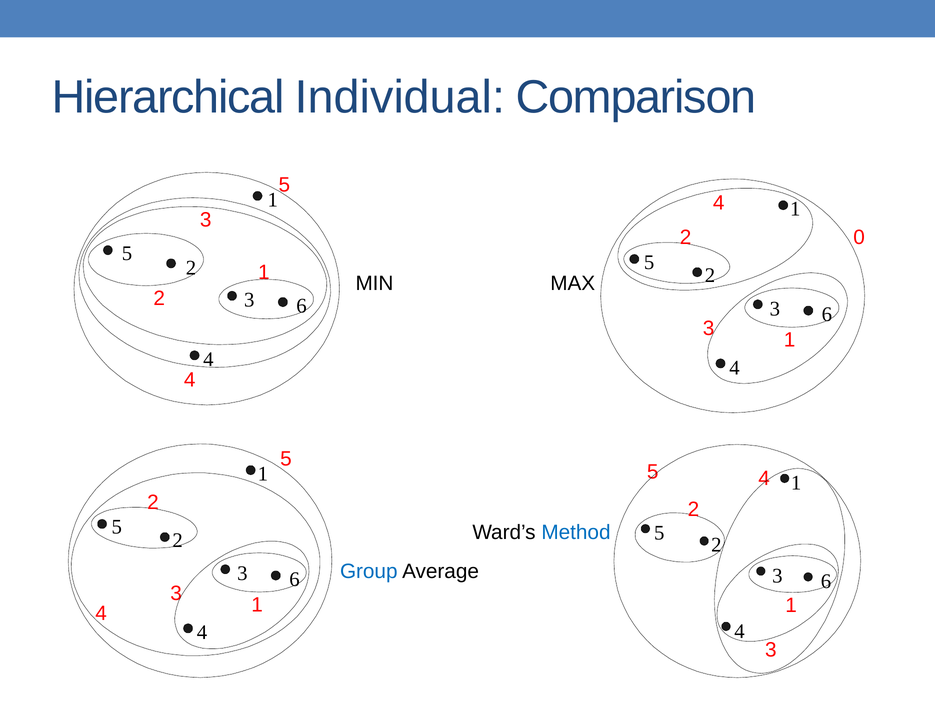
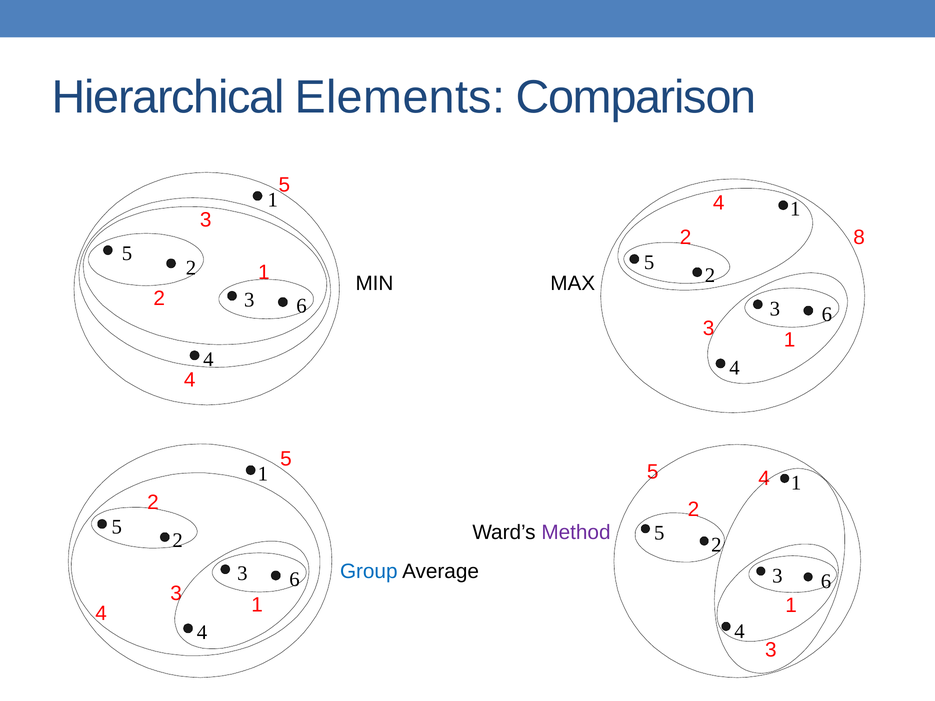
Individual: Individual -> Elements
0: 0 -> 8
Method colour: blue -> purple
